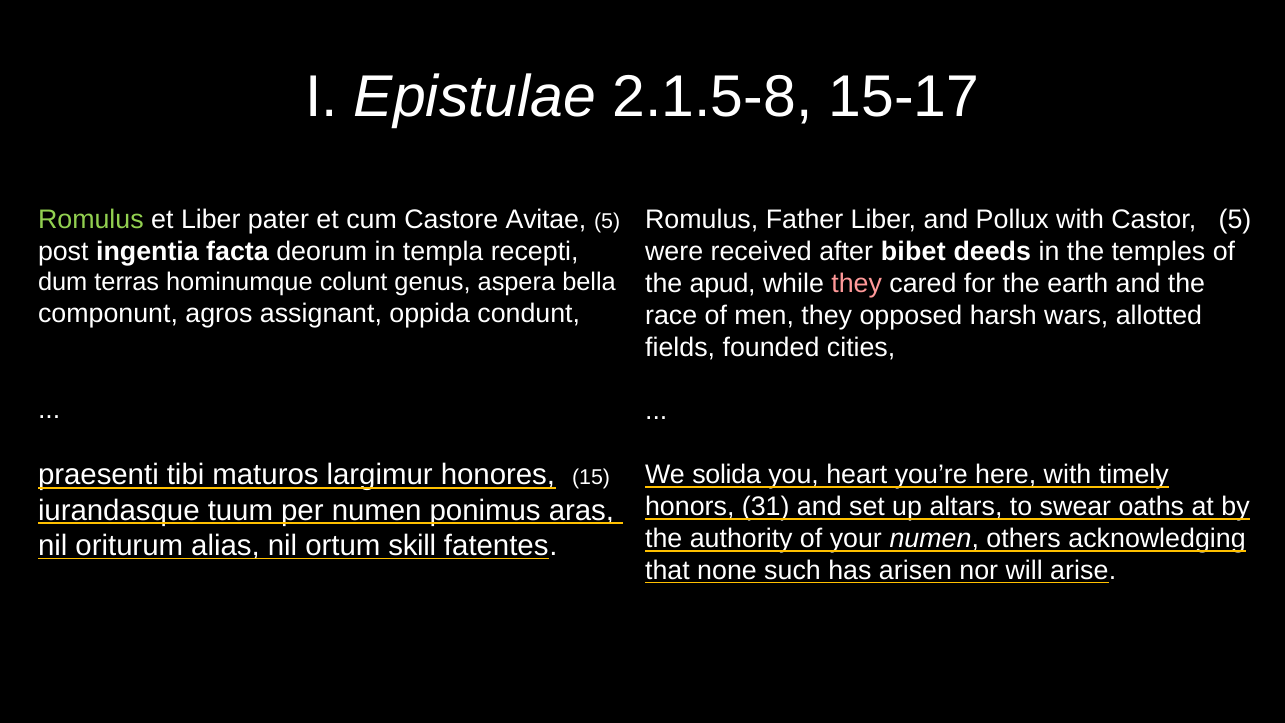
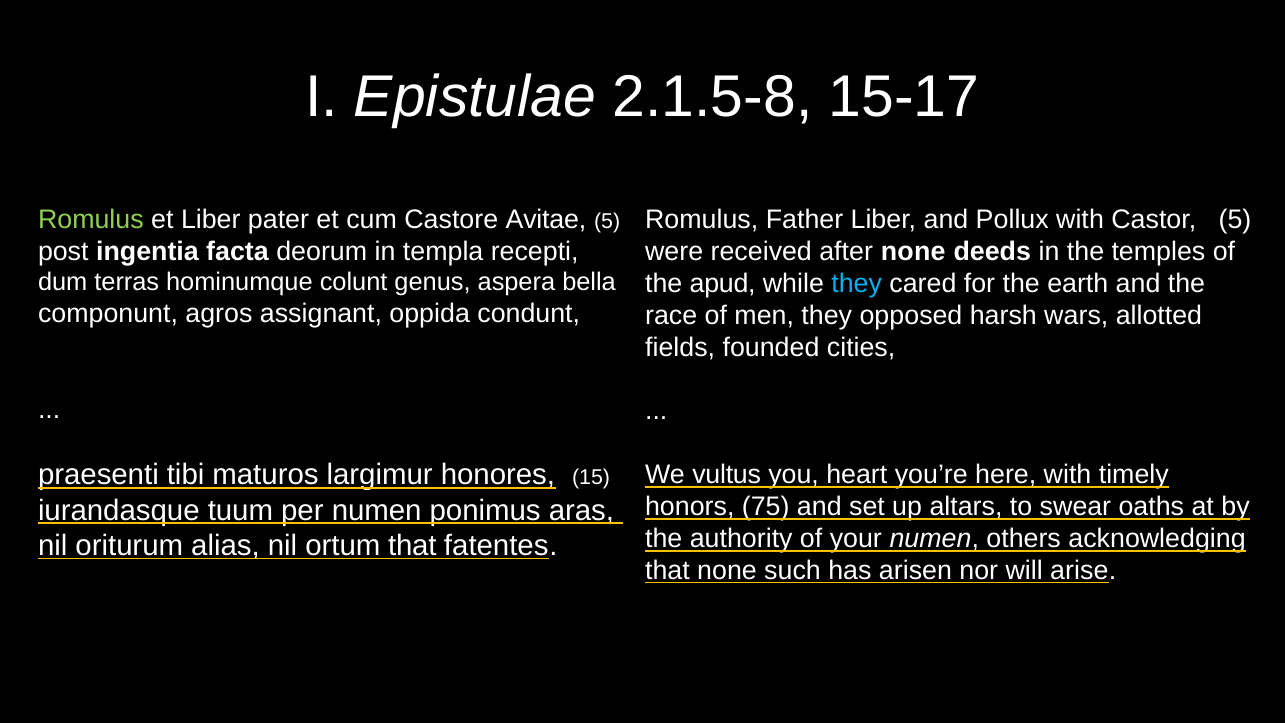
after bibet: bibet -> none
they at (857, 283) colour: pink -> light blue
solida: solida -> vultus
31: 31 -> 75
ortum skill: skill -> that
